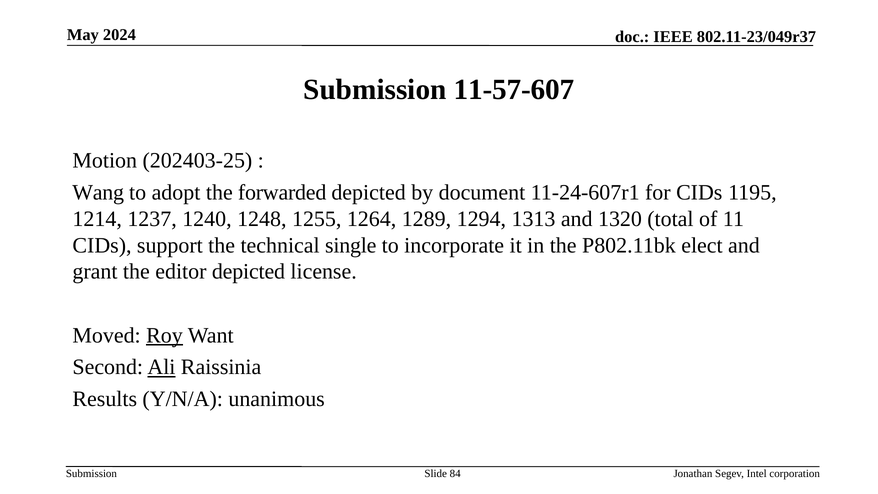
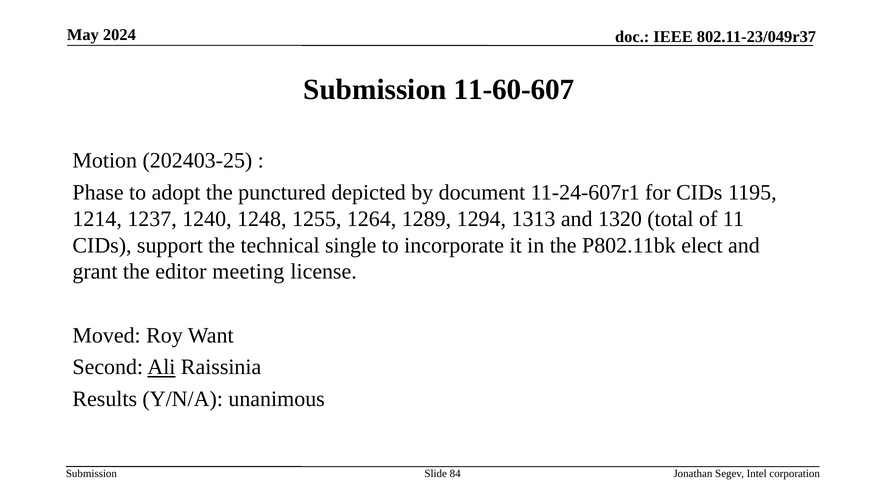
11-57-607: 11-57-607 -> 11-60-607
Wang: Wang -> Phase
forwarded: forwarded -> punctured
editor depicted: depicted -> meeting
Roy underline: present -> none
